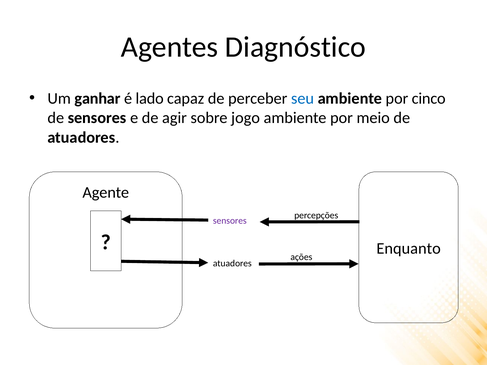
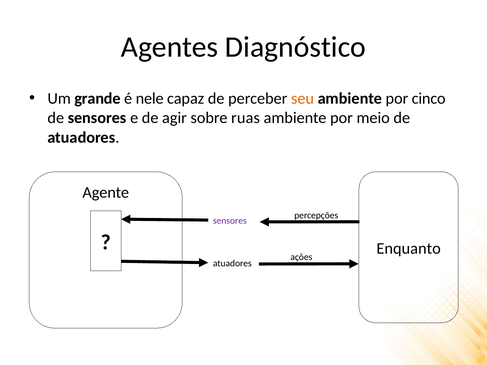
ganhar: ganhar -> grande
lado: lado -> nele
seu colour: blue -> orange
jogo: jogo -> ruas
